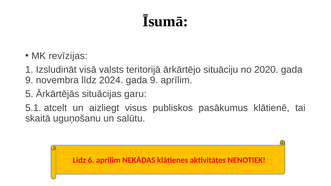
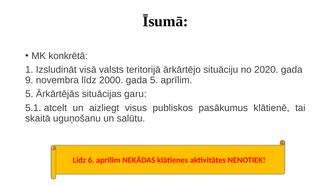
revīzijas: revīzijas -> konkrētā
2024: 2024 -> 2000
9 at (154, 80): 9 -> 5
